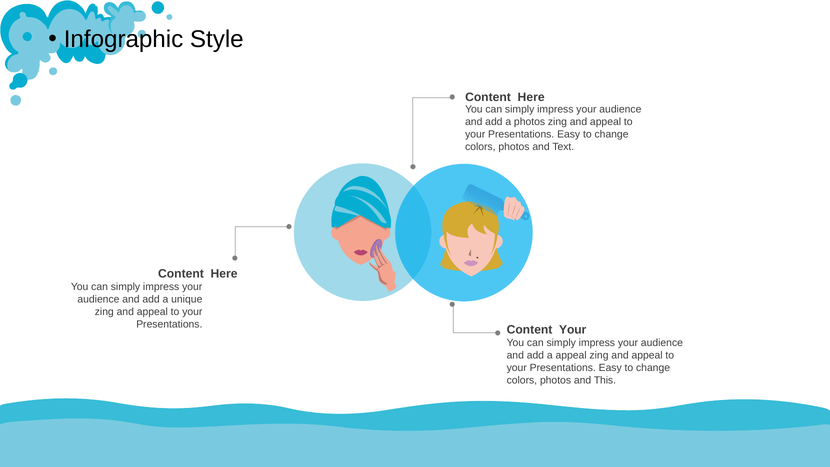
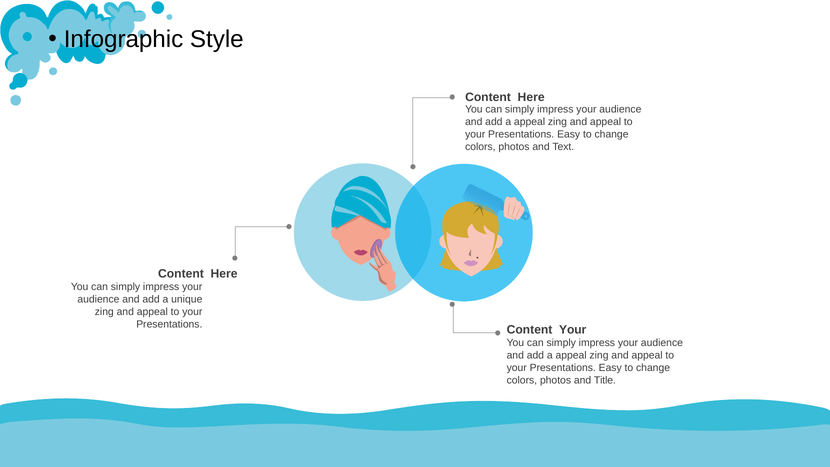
photos at (530, 122): photos -> appeal
This: This -> Title
